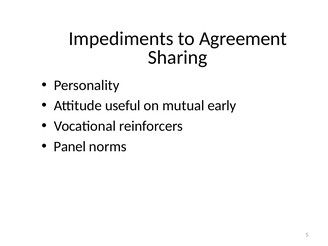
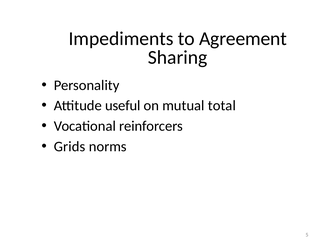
early: early -> total
Panel: Panel -> Grids
